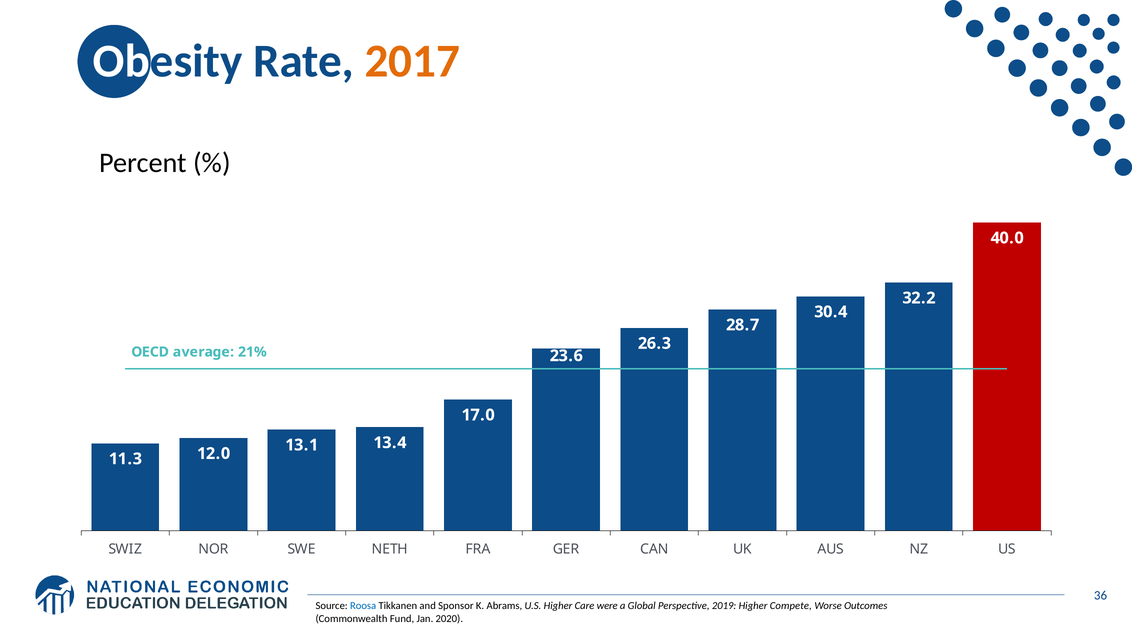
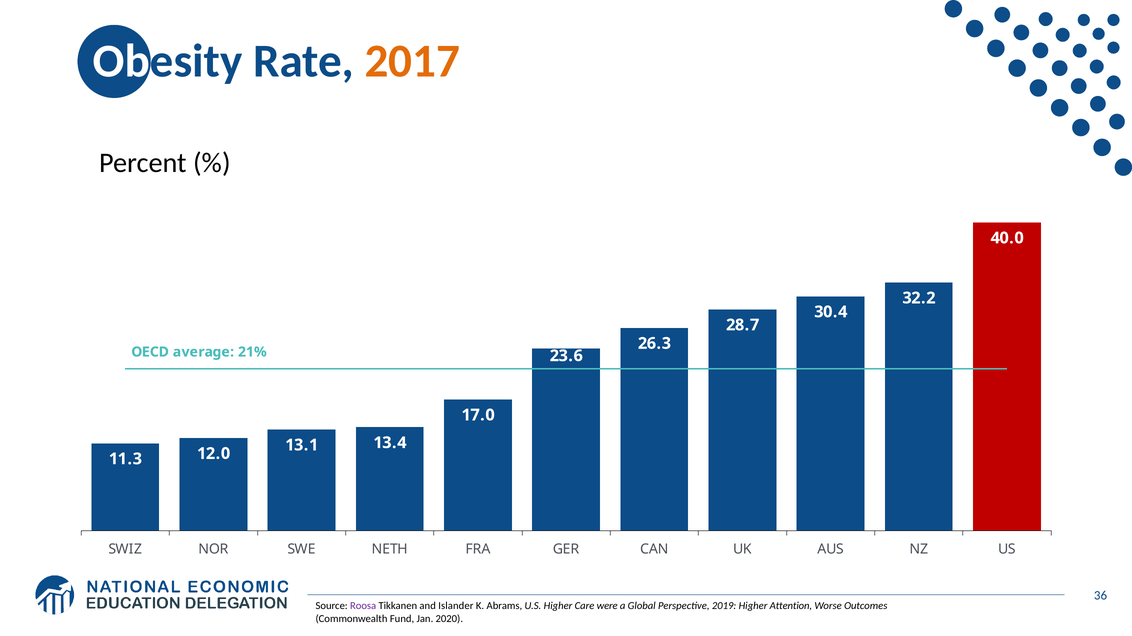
Roosa colour: blue -> purple
Sponsor: Sponsor -> Islander
Compete: Compete -> Attention
